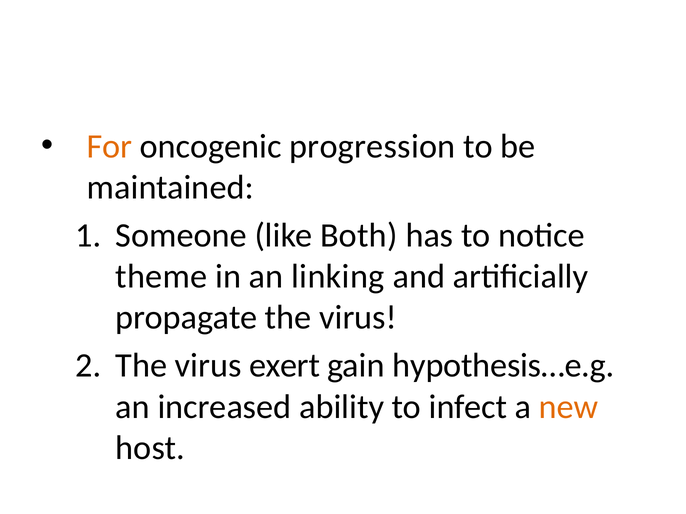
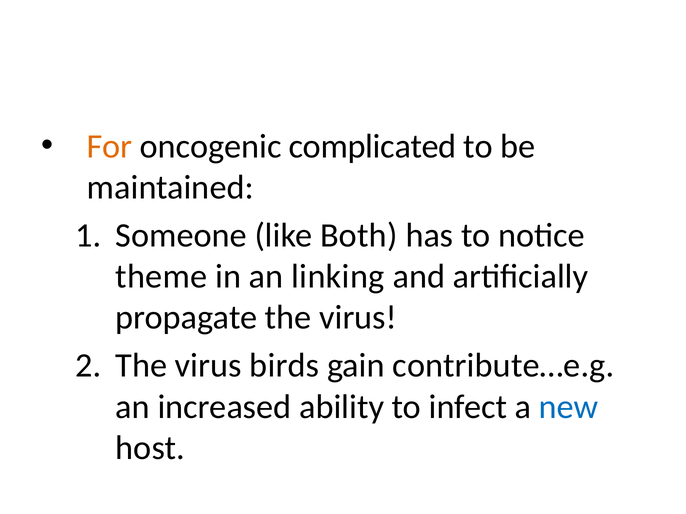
progression: progression -> complicated
exert: exert -> birds
hypothesis…e.g: hypothesis…e.g -> contribute…e.g
new colour: orange -> blue
